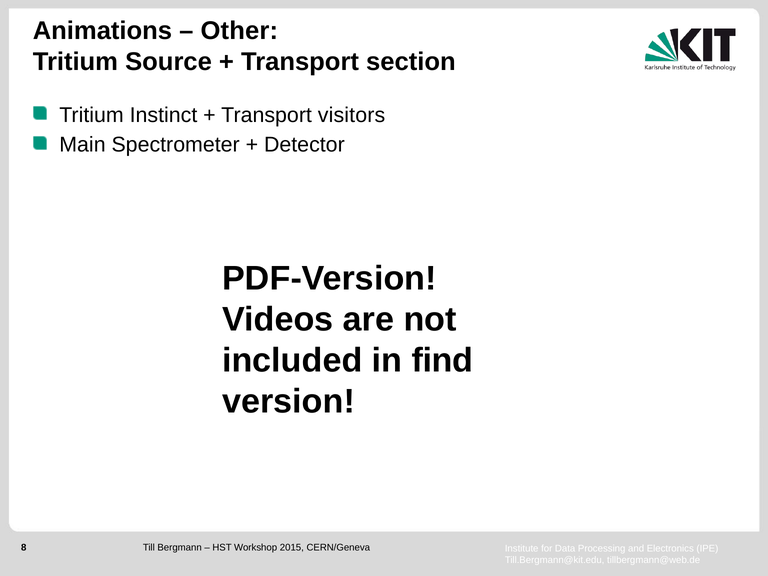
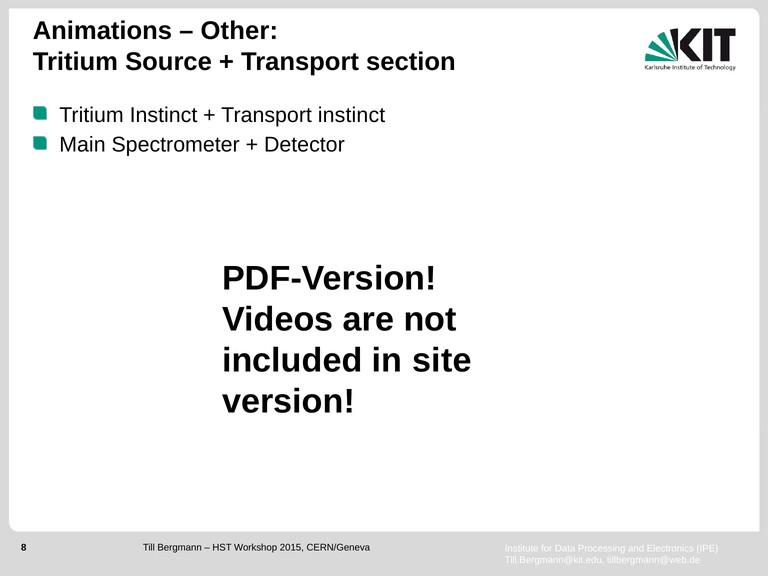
Transport visitors: visitors -> instinct
find: find -> site
